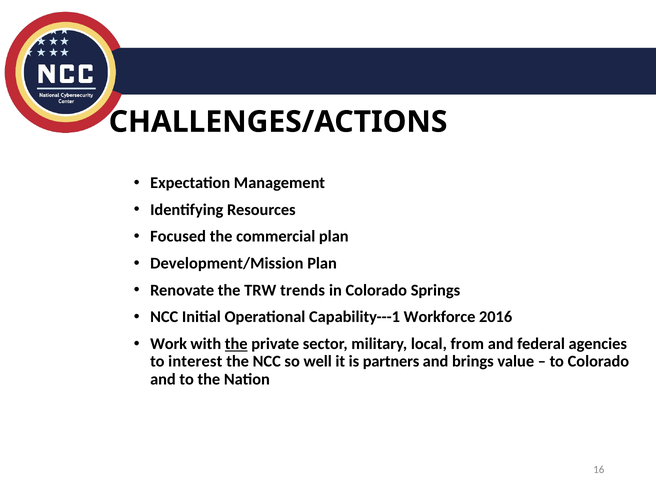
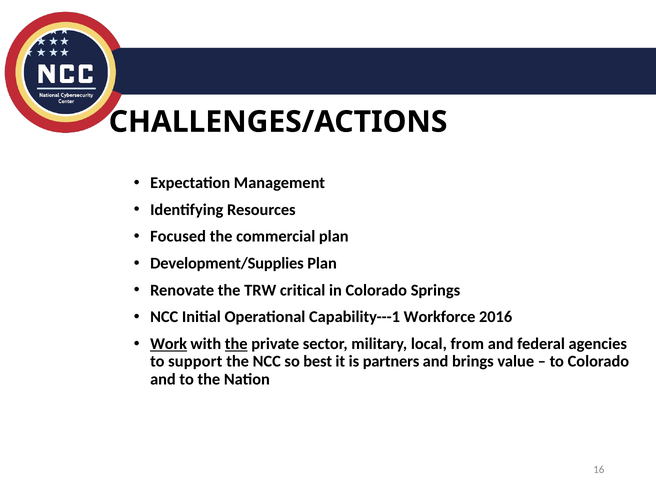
Development/Mission: Development/Mission -> Development/Supplies
trends: trends -> critical
Work underline: none -> present
interest: interest -> support
well: well -> best
